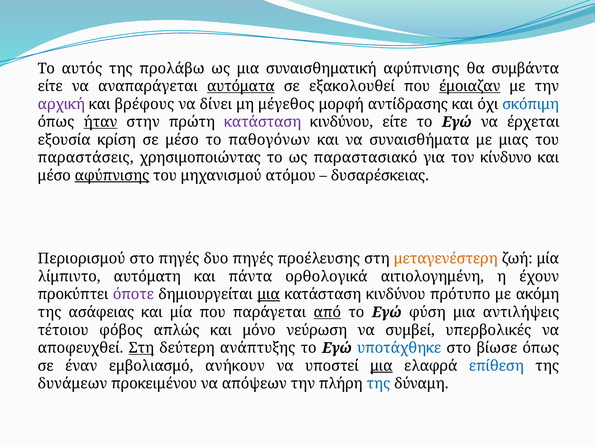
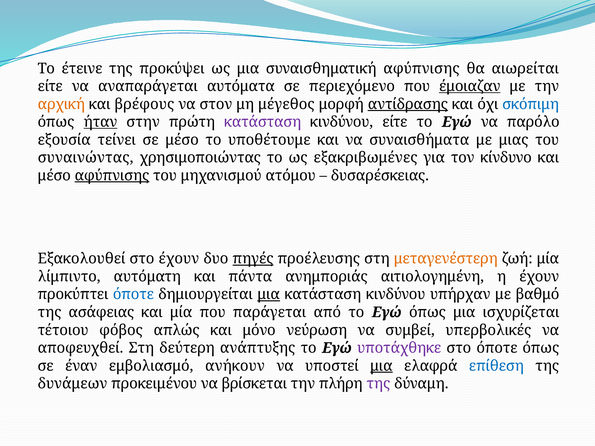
αυτός: αυτός -> έτεινε
προλάβω: προλάβω -> προκύψει
συμβάντα: συμβάντα -> αιωρείται
αυτόματα underline: present -> none
εξακολουθεί: εξακολουθεί -> περιεχόμενο
αρχική colour: purple -> orange
δίνει: δίνει -> στον
αντίδρασης underline: none -> present
έρχεται: έρχεται -> παρόλο
κρίση: κρίση -> τείνει
παθογόνων: παθογόνων -> υποθέτουμε
παραστάσεις: παραστάσεις -> συναινώντας
παραστασιακό: παραστασιακό -> εξακριβωμένες
Περιορισμού: Περιορισμού -> Εξακολουθεί
στο πηγές: πηγές -> έχουν
πηγές at (253, 259) underline: none -> present
ορθολογικά: ορθολογικά -> ανημποριάς
όποτε at (133, 295) colour: purple -> blue
πρότυπο: πρότυπο -> υπήρχαν
ακόμη: ακόμη -> βαθμό
από underline: present -> none
Εγώ φύση: φύση -> όπως
αντιλήψεις: αντιλήψεις -> ισχυρίζεται
Στη at (141, 348) underline: present -> none
υποτάχθηκε colour: blue -> purple
στο βίωσε: βίωσε -> όποτε
απόψεων: απόψεων -> βρίσκεται
της at (378, 384) colour: blue -> purple
